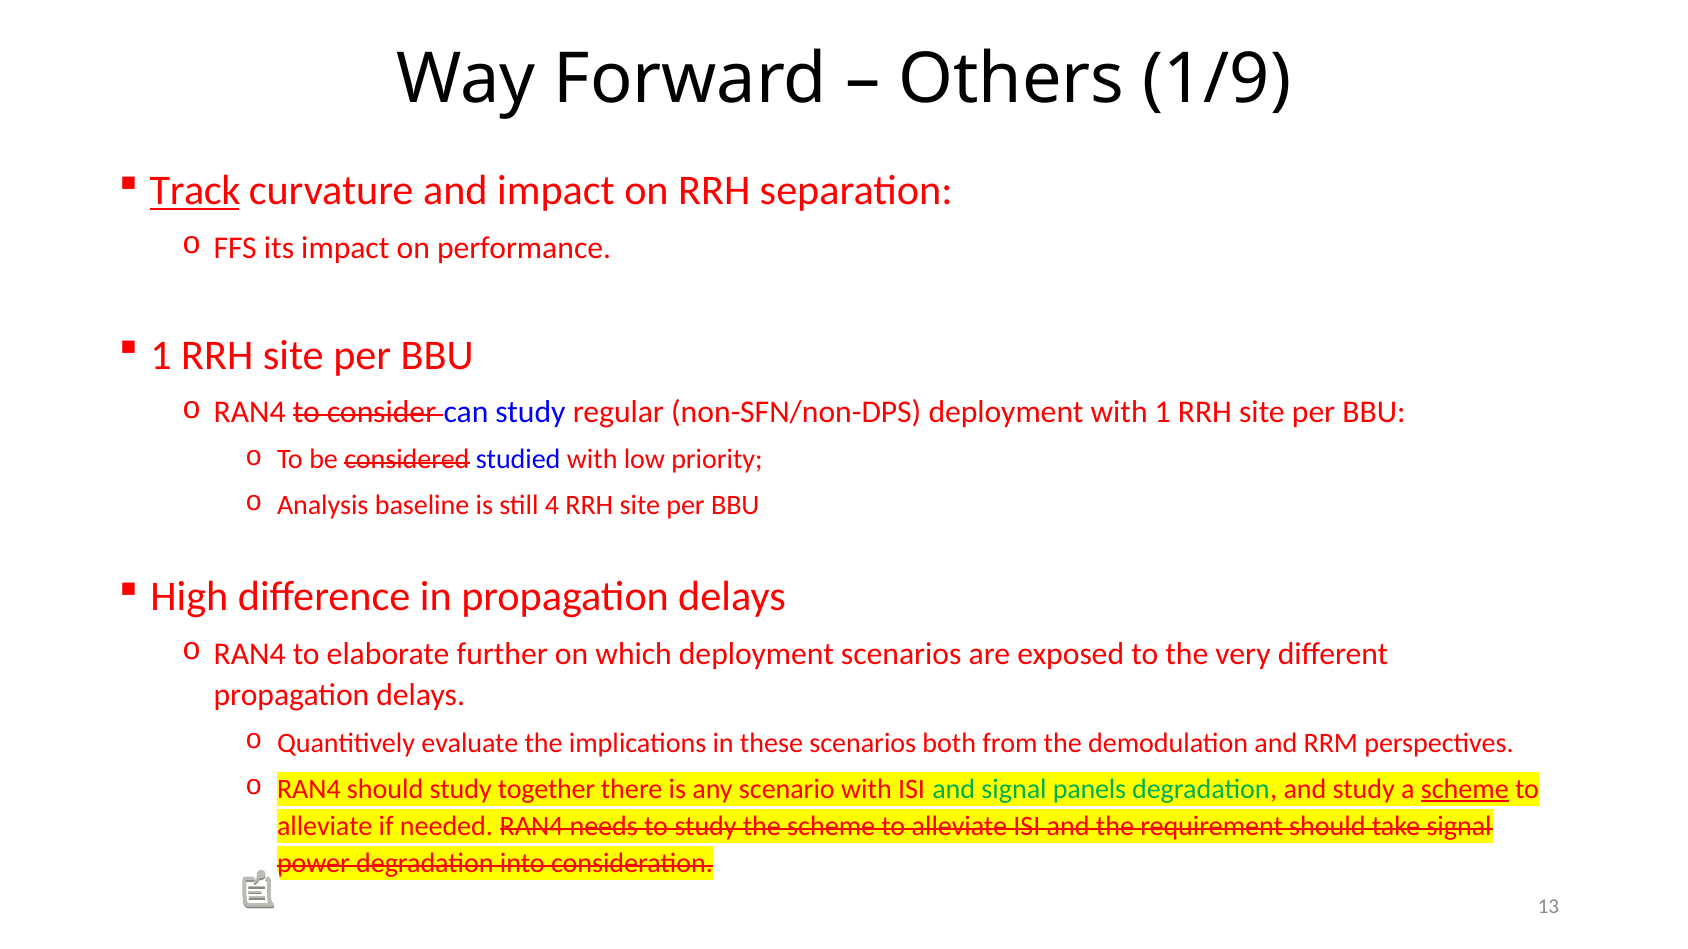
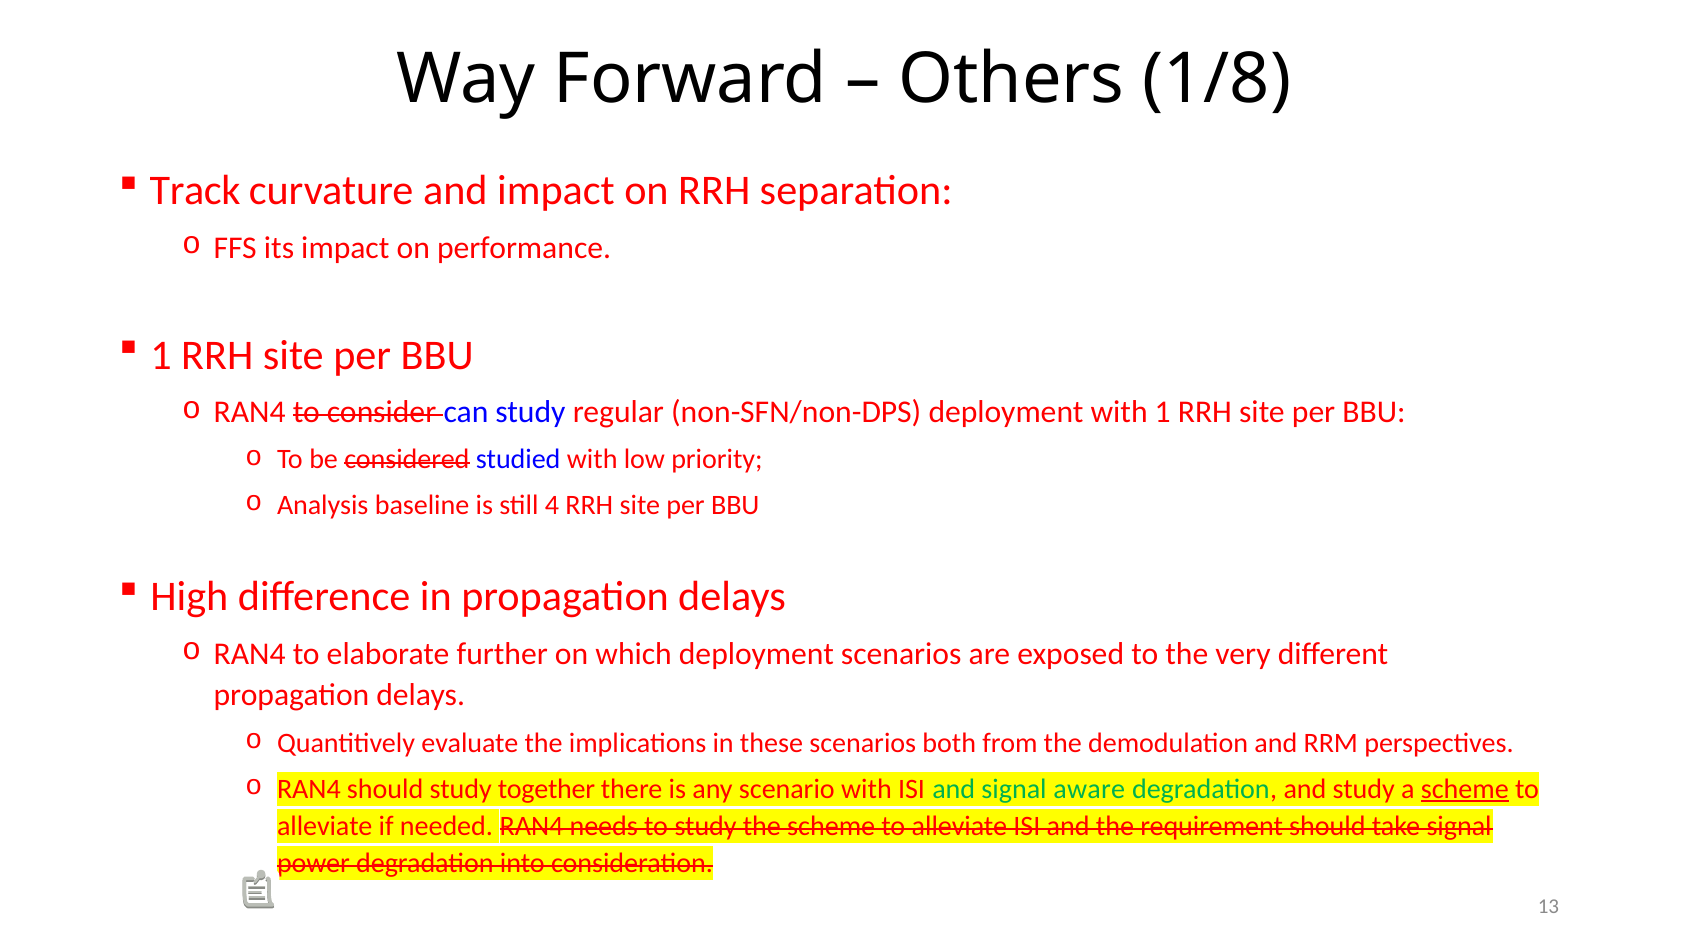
1/9: 1/9 -> 1/8
Track underline: present -> none
panels: panels -> aware
